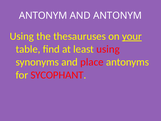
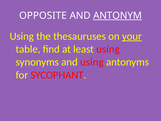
ANTONYM at (43, 16): ANTONYM -> OPPOSITE
ANTONYM at (118, 16) underline: none -> present
and place: place -> using
